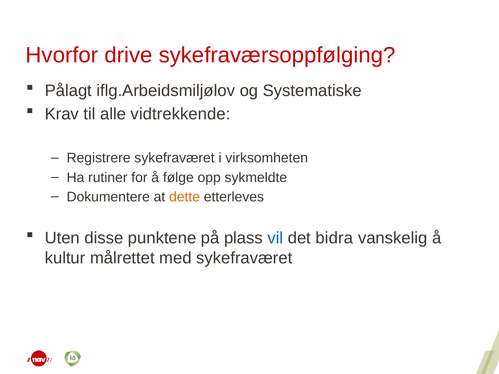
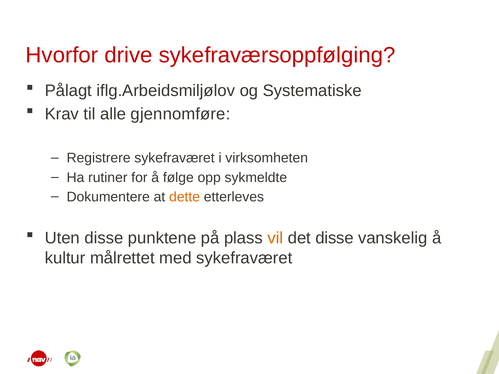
vidtrekkende: vidtrekkende -> gjennomføre
vil colour: blue -> orange
det bidra: bidra -> disse
